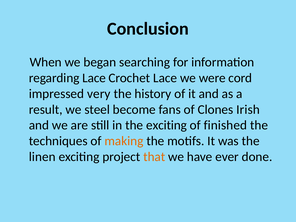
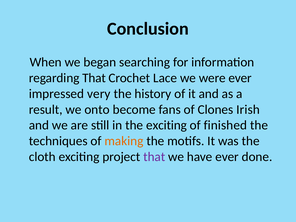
regarding Lace: Lace -> That
were cord: cord -> ever
steel: steel -> onto
linen: linen -> cloth
that at (154, 157) colour: orange -> purple
